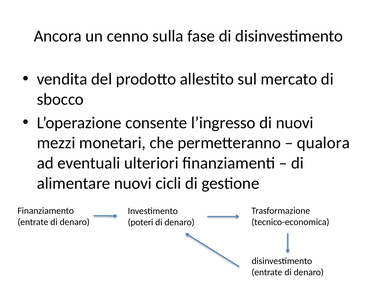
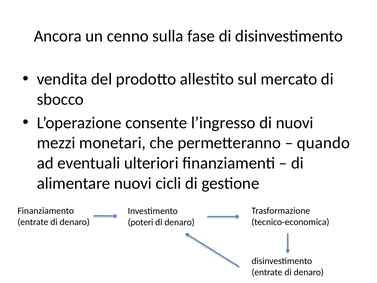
qualora: qualora -> quando
